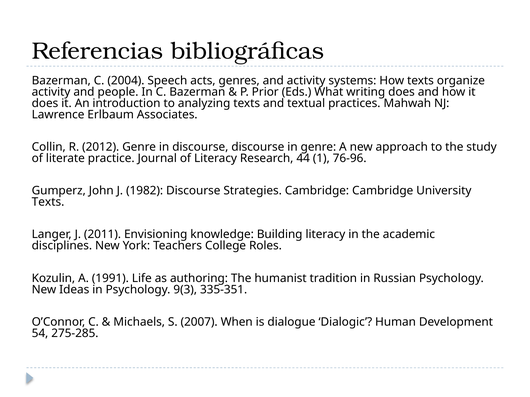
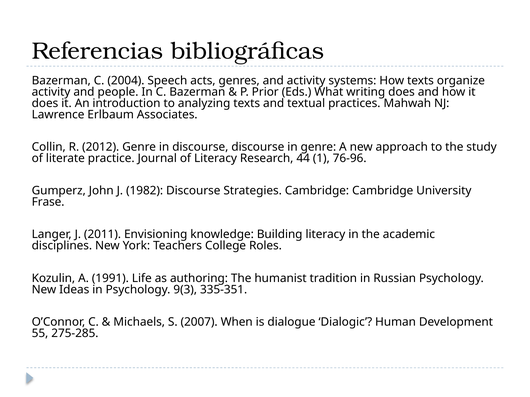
Texts at (48, 202): Texts -> Frase
54: 54 -> 55
